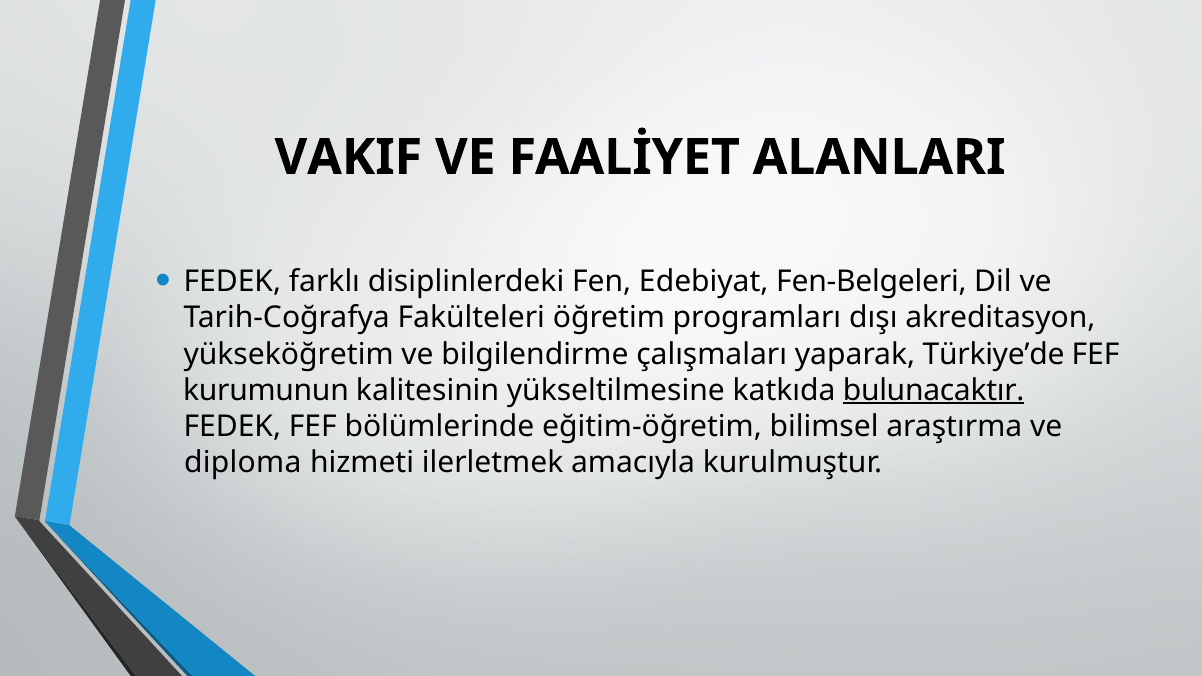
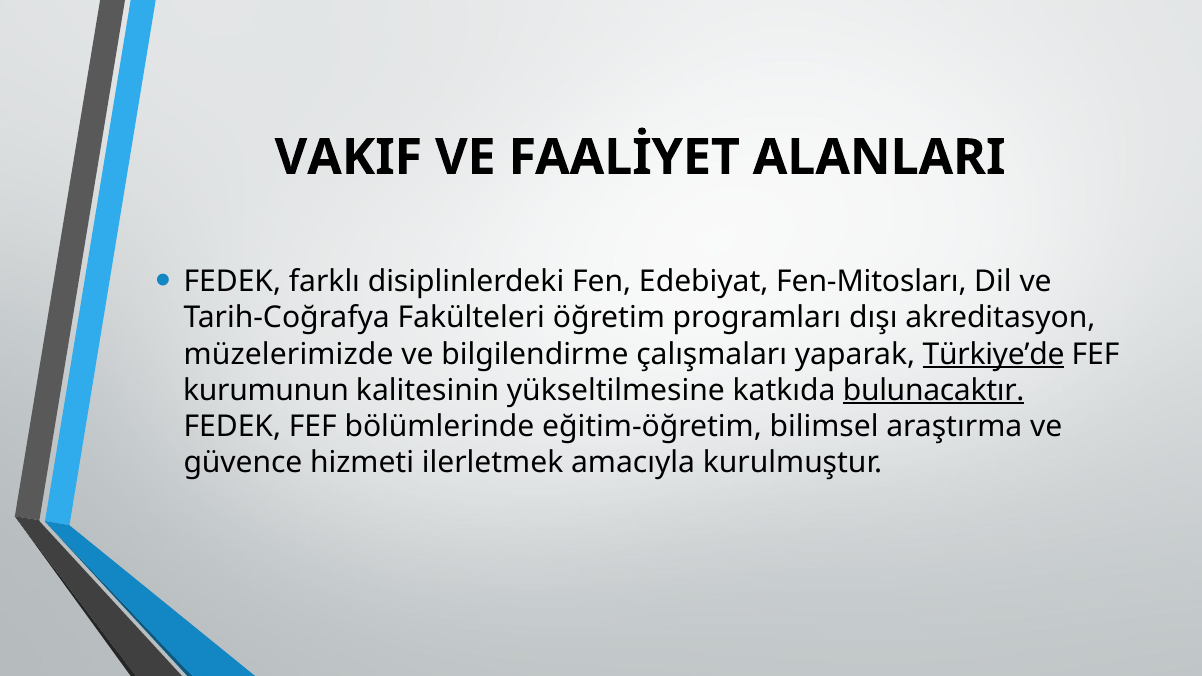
Fen-Belgeleri: Fen-Belgeleri -> Fen-Mitosları
yükseköğretim: yükseköğretim -> müzelerimizde
Türkiye’de underline: none -> present
diploma: diploma -> güvence
